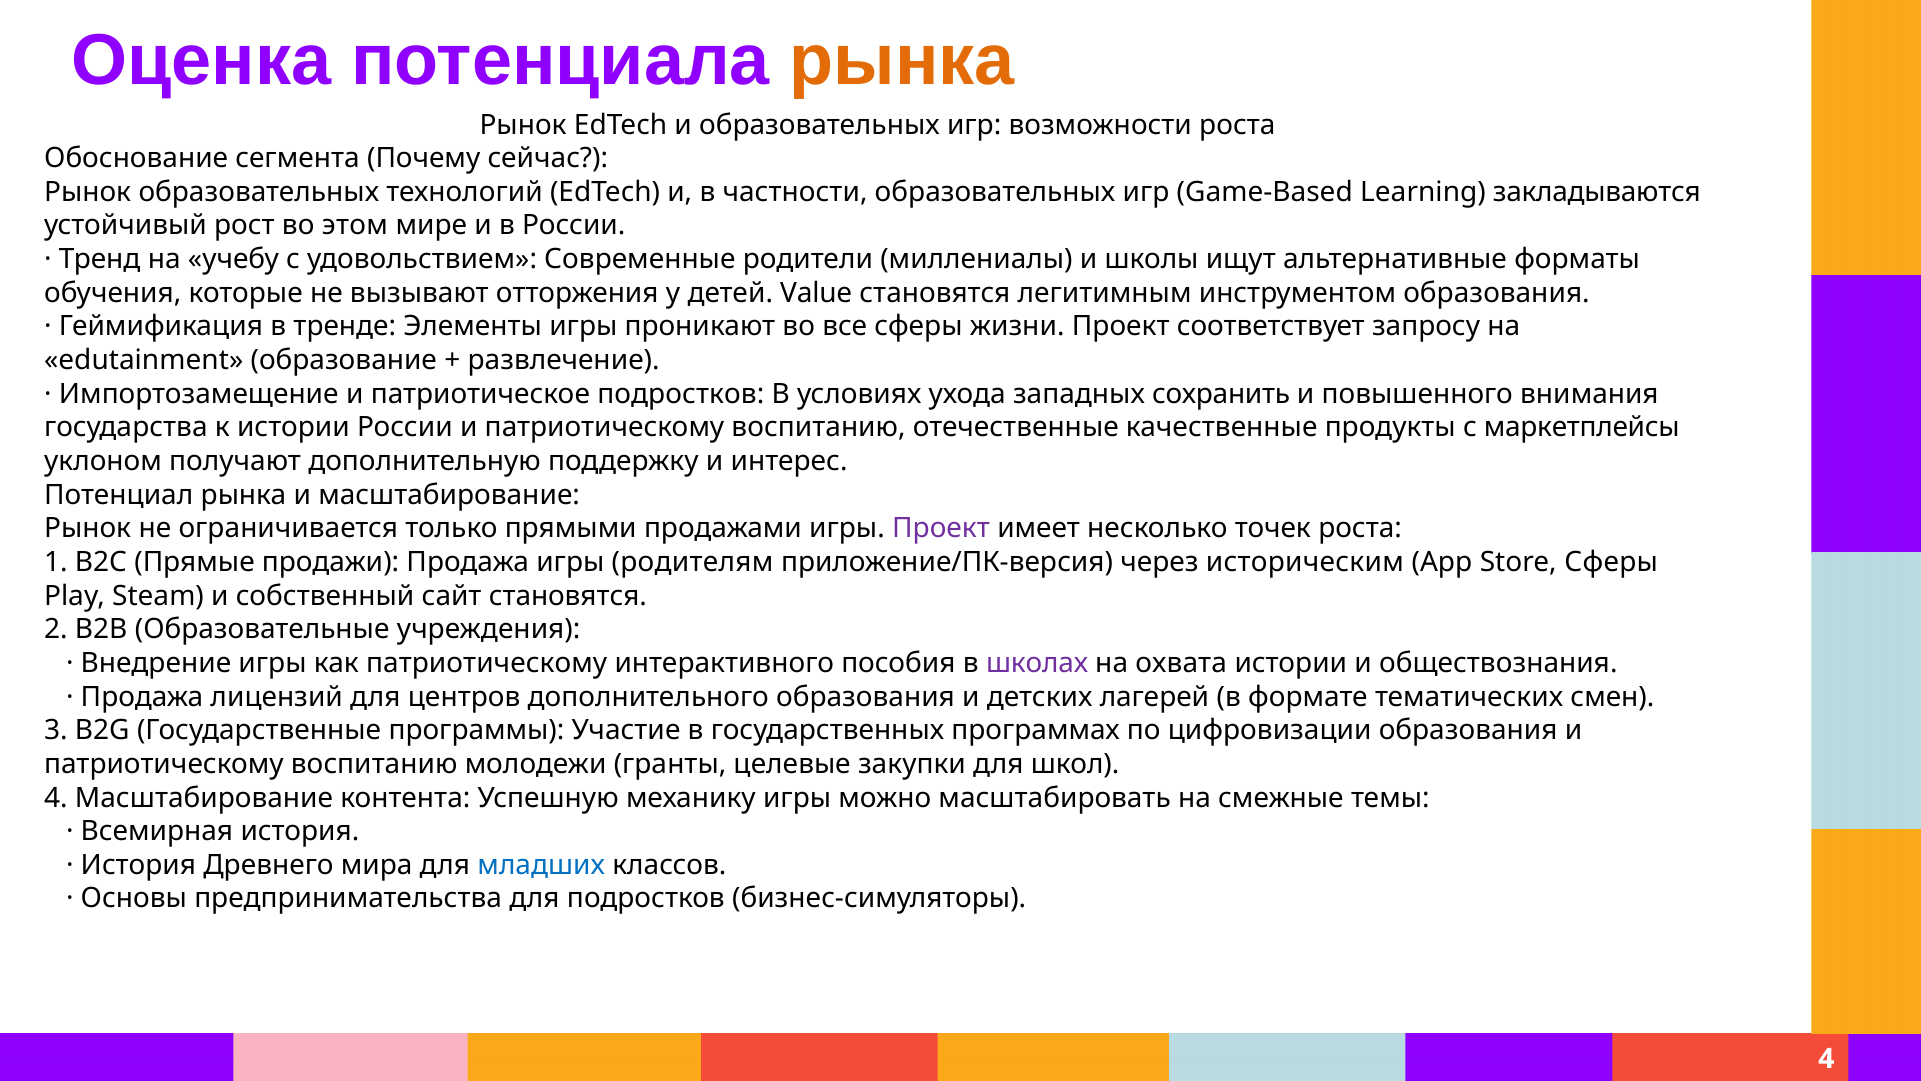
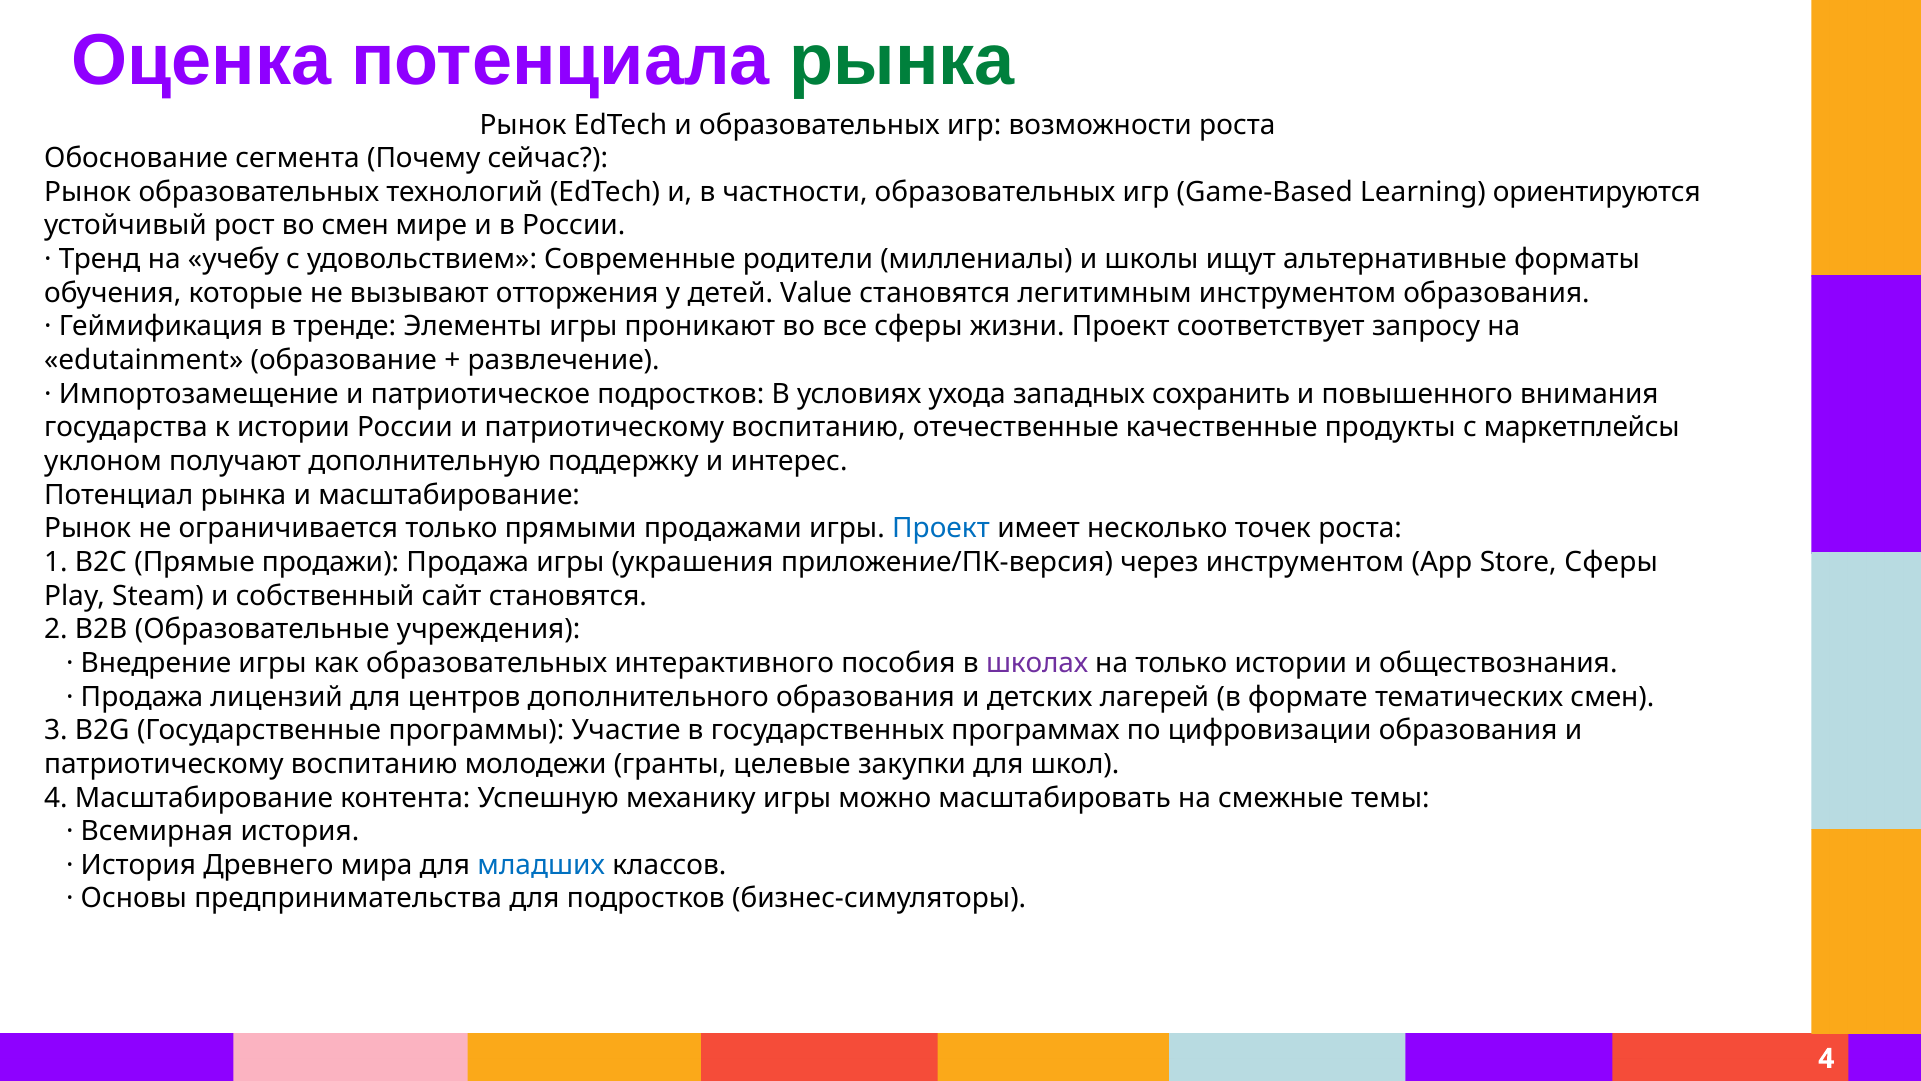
рынка at (902, 61) colour: orange -> green
закладываются: закладываются -> ориентируются
во этом: этом -> смен
Проект at (941, 528) colour: purple -> blue
родителям: родителям -> украшения
через историческим: историческим -> инструментом
как патриотическому: патриотическому -> образовательных
на охвата: охвата -> только
